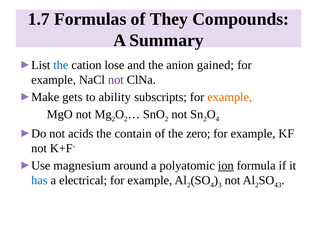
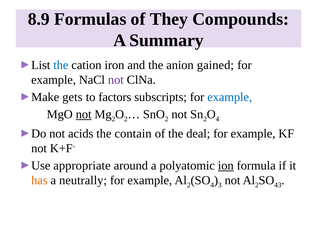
1.7: 1.7 -> 8.9
lose: lose -> iron
ability: ability -> factors
example at (230, 97) colour: orange -> blue
not at (84, 115) underline: none -> present
zero: zero -> deal
magnesium: magnesium -> appropriate
has colour: blue -> orange
electrical: electrical -> neutrally
